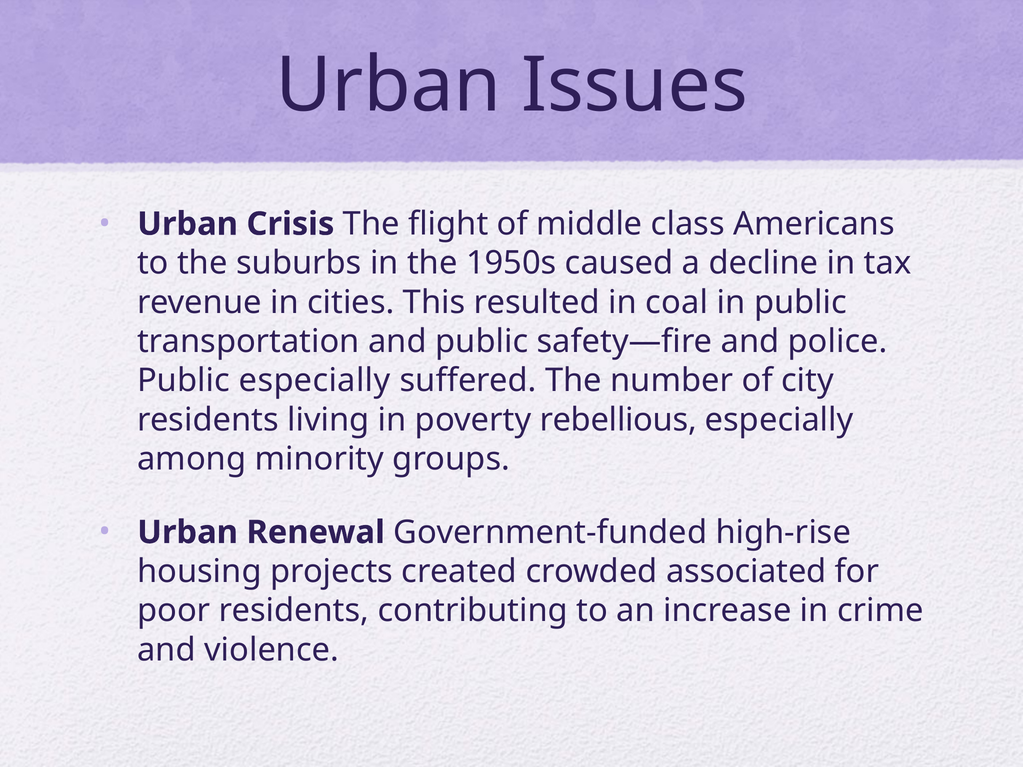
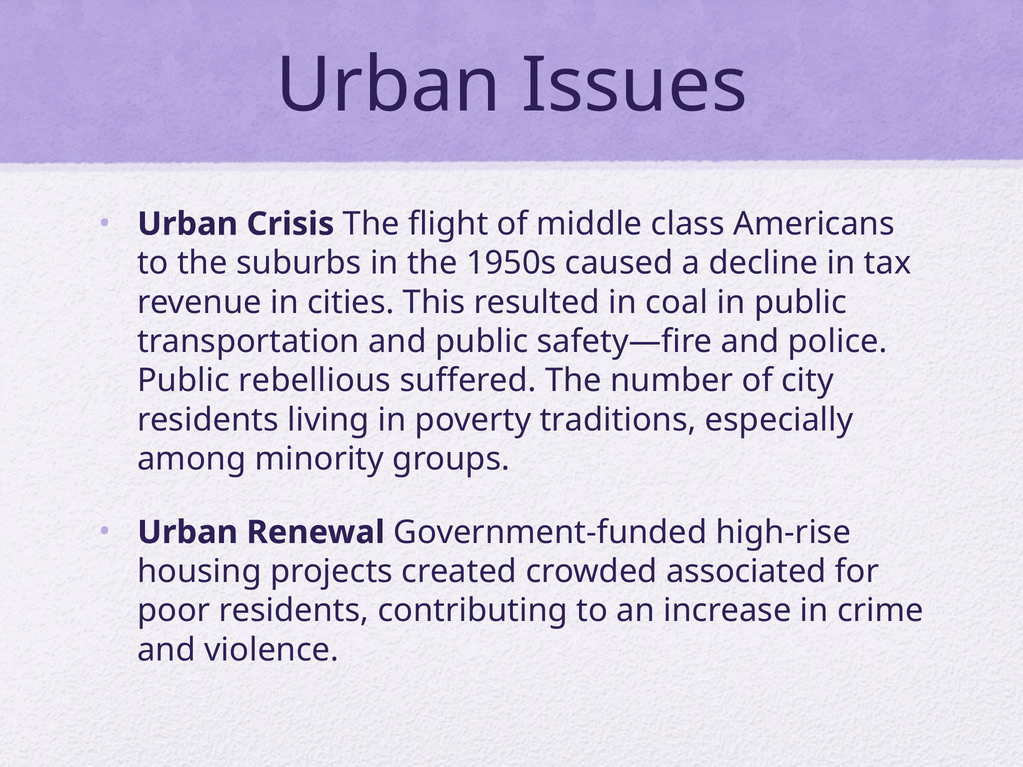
Public especially: especially -> rebellious
rebellious: rebellious -> traditions
